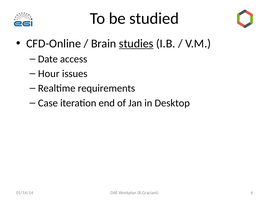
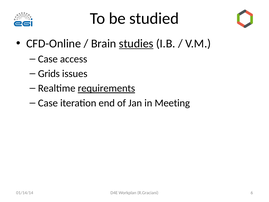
Date at (48, 59): Date -> Case
Hour: Hour -> Grids
requirements underline: none -> present
Desktop: Desktop -> Meeting
